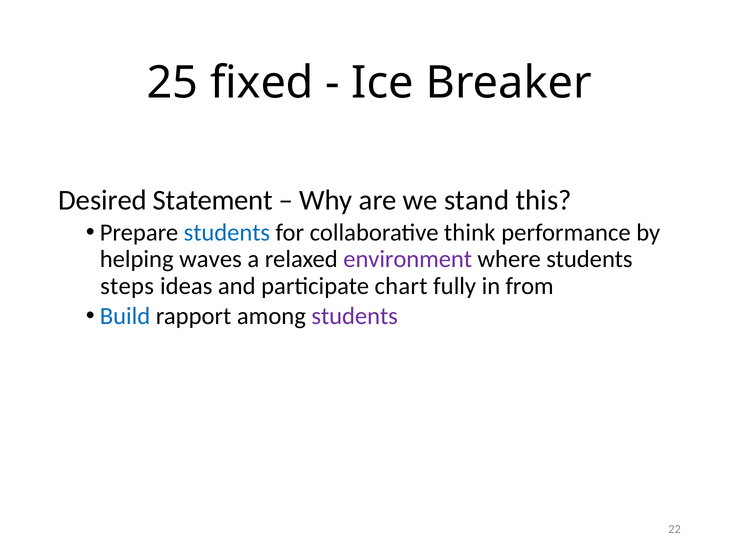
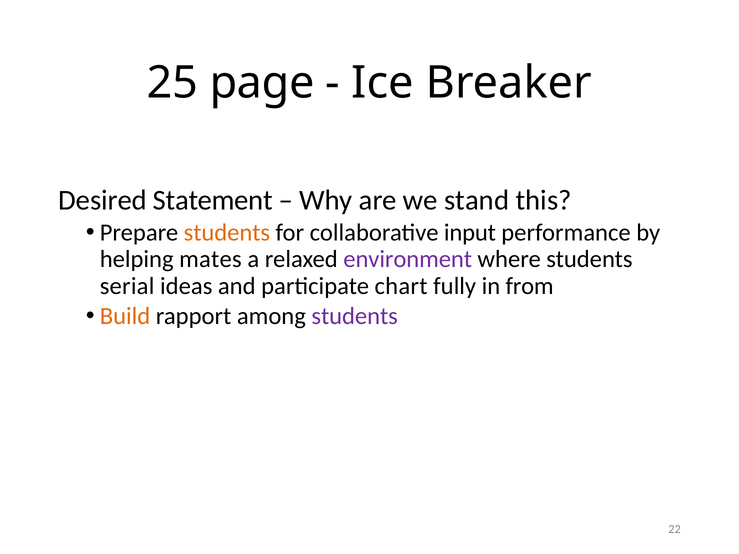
fixed: fixed -> page
students at (227, 233) colour: blue -> orange
think: think -> input
waves: waves -> mates
steps: steps -> serial
Build colour: blue -> orange
